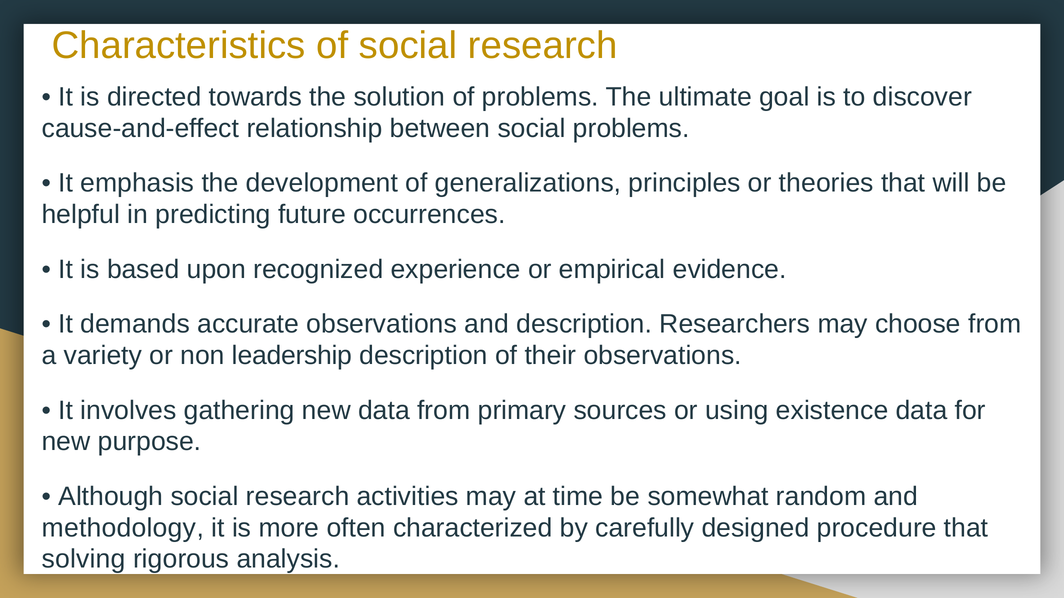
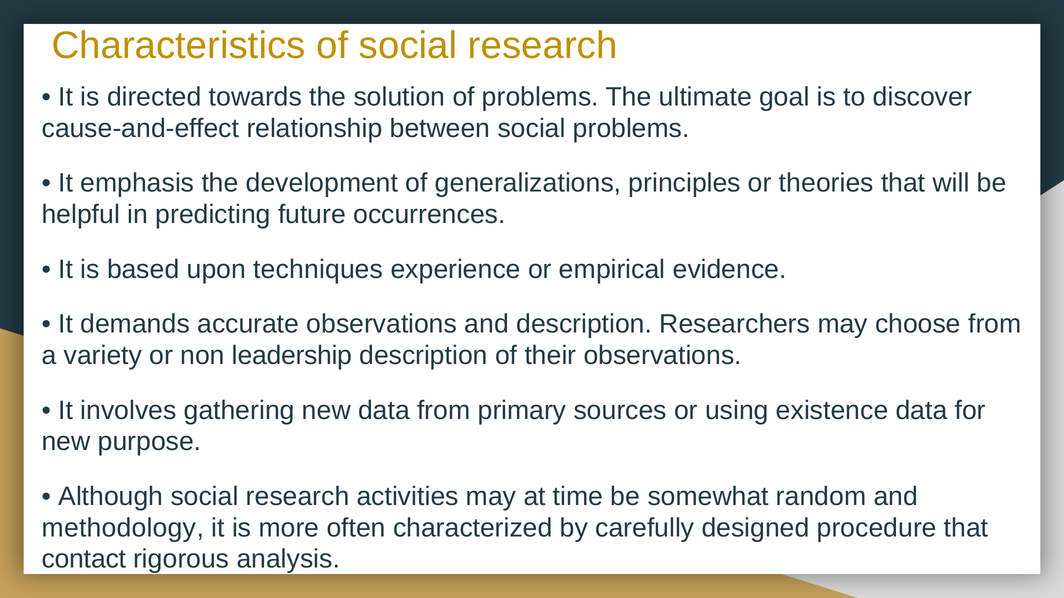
recognized: recognized -> techniques
solving: solving -> contact
